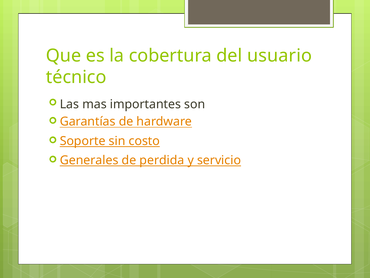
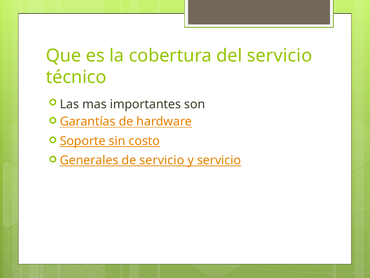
del usuario: usuario -> servicio
de perdida: perdida -> servicio
